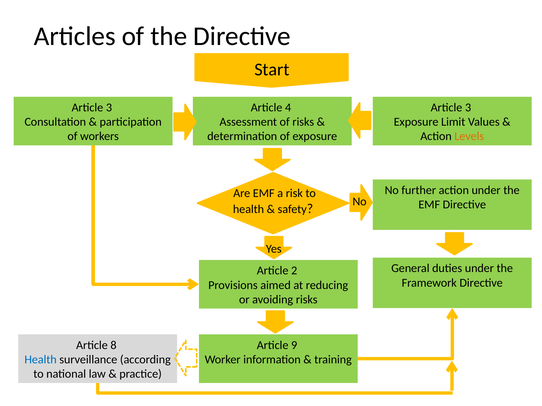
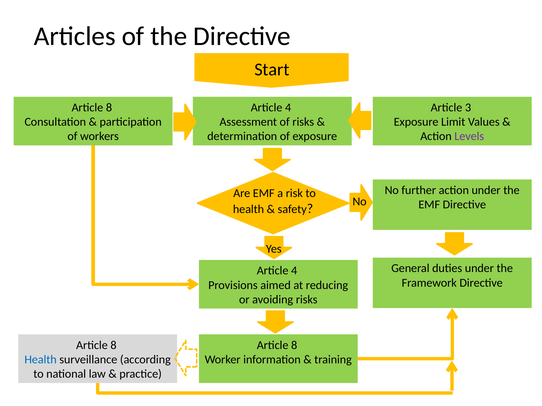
3 at (109, 108): 3 -> 8
Levels colour: orange -> purple
2 at (294, 271): 2 -> 4
9 at (294, 346): 9 -> 8
